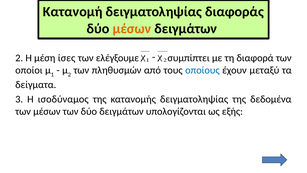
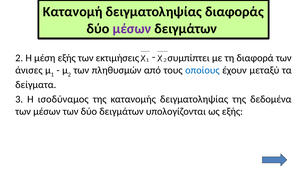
μέσων at (132, 29) colour: orange -> purple
μέση ίσες: ίσες -> εξής
ελέγξουμε: ελέγξουμε -> εκτιμήσεις
οποίοι: οποίοι -> άνισες
